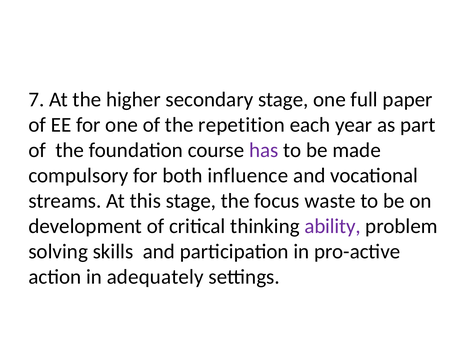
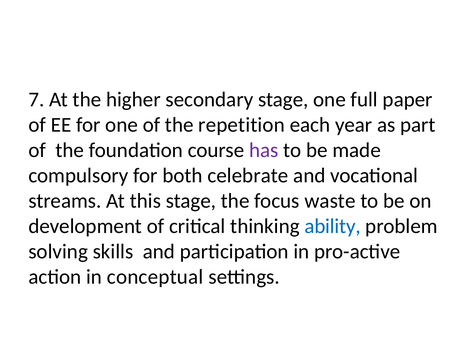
influence: influence -> celebrate
ability colour: purple -> blue
adequately: adequately -> conceptual
